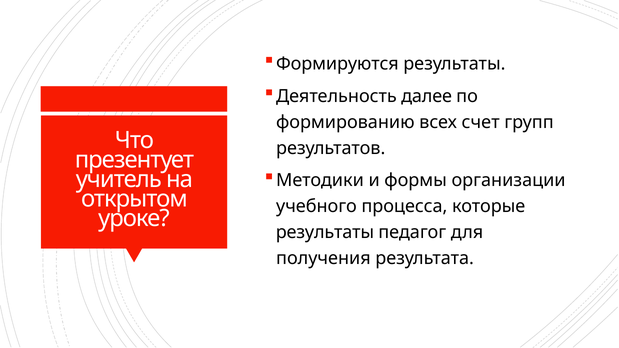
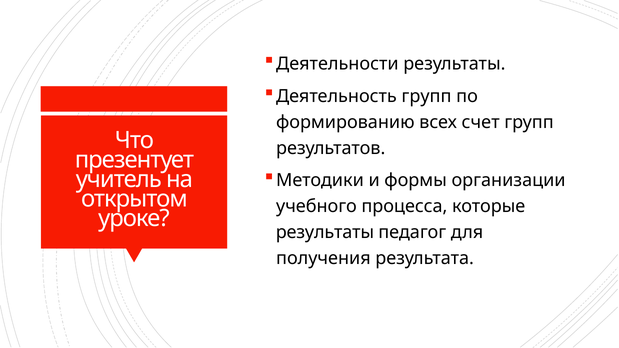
Формируются: Формируются -> Деятельности
Деятельность далее: далее -> групп
